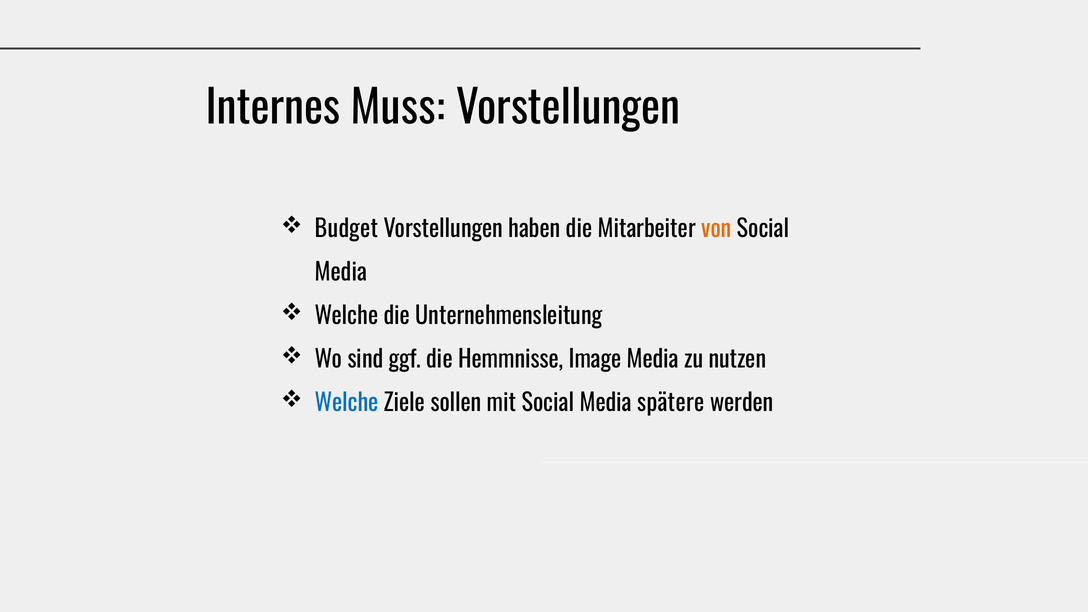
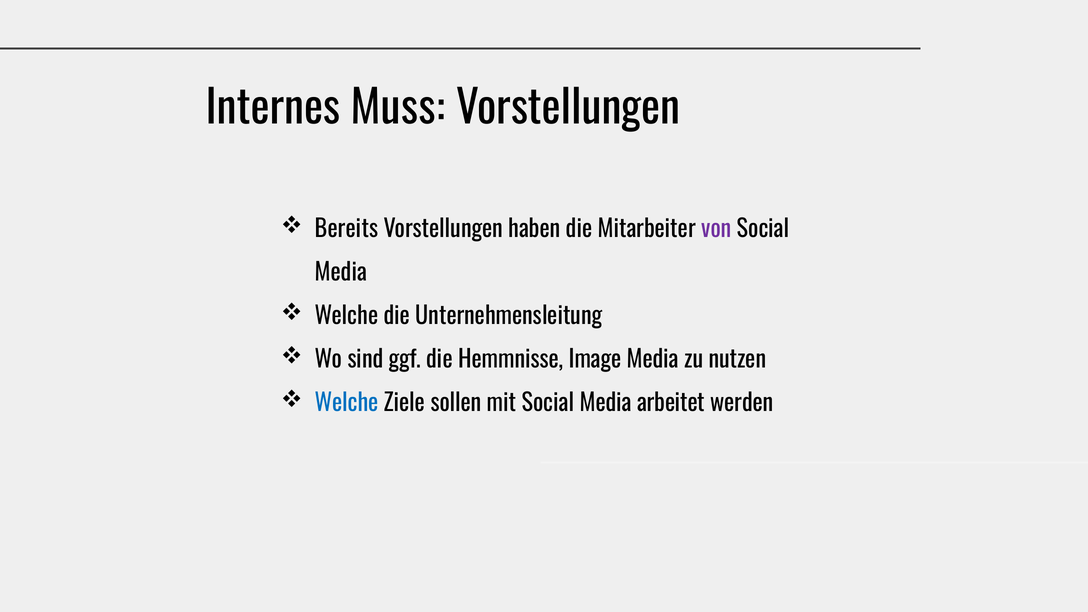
Budget: Budget -> Bereits
von colour: orange -> purple
spätere: spätere -> arbeitet
